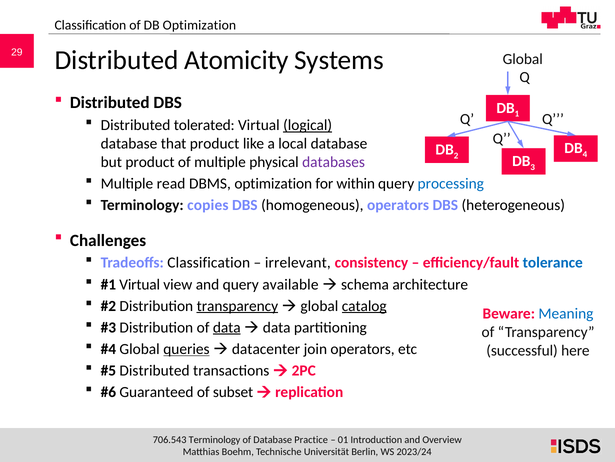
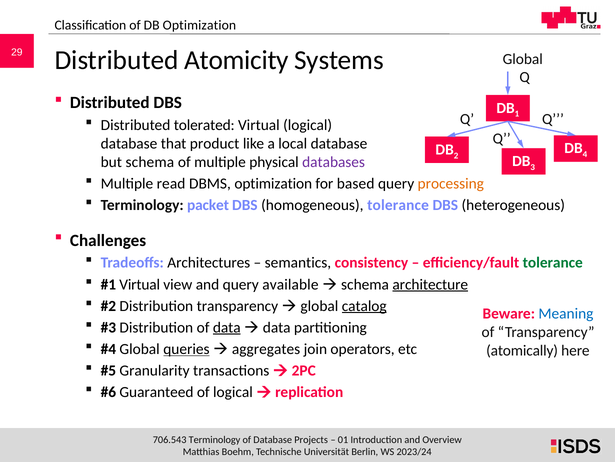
logical at (308, 125) underline: present -> none
but product: product -> schema
within: within -> based
processing colour: blue -> orange
copies: copies -> packet
homogeneous operators: operators -> tolerance
Tradeoffs Classification: Classification -> Architectures
irrelevant: irrelevant -> semantics
tolerance at (553, 262) colour: blue -> green
architecture underline: none -> present
transparency at (237, 306) underline: present -> none
datacenter: datacenter -> aggregates
successful: successful -> atomically
Distributed at (155, 370): Distributed -> Granularity
of subset: subset -> logical
Practice: Practice -> Projects
